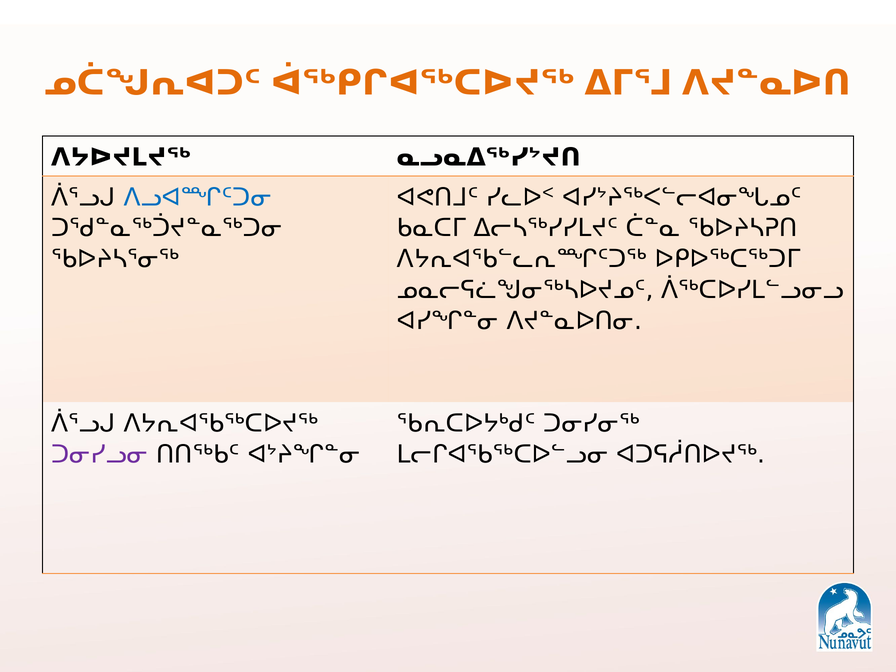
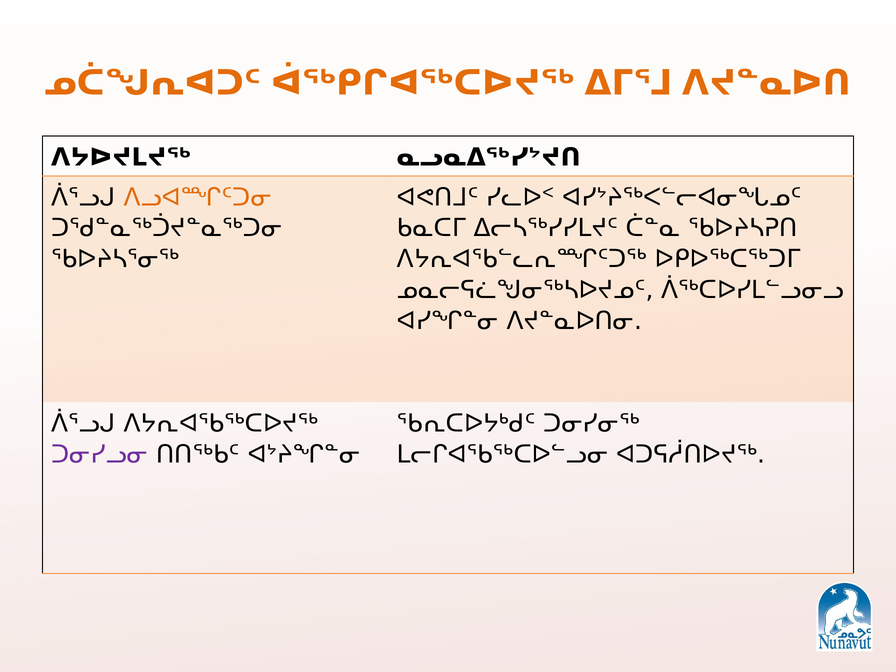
ᐱᓗᐊᙱᑦᑐᓂ colour: blue -> orange
